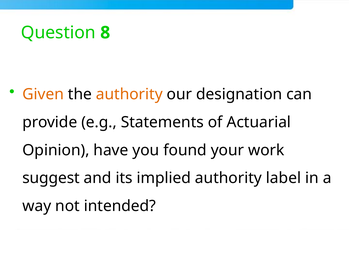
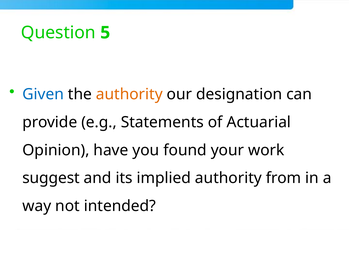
8: 8 -> 5
Given colour: orange -> blue
label: label -> from
